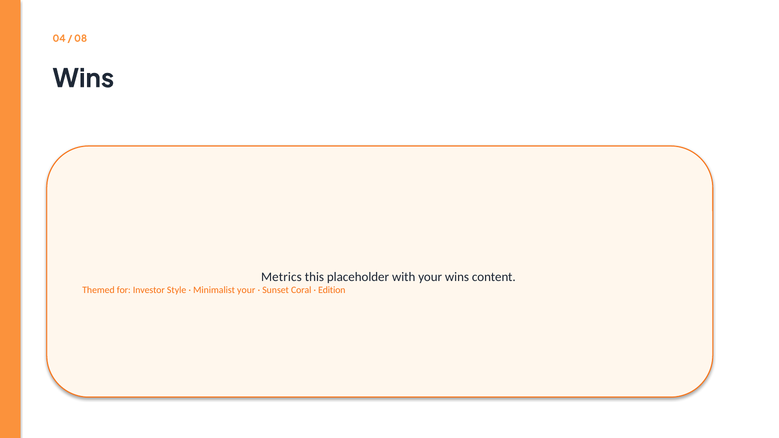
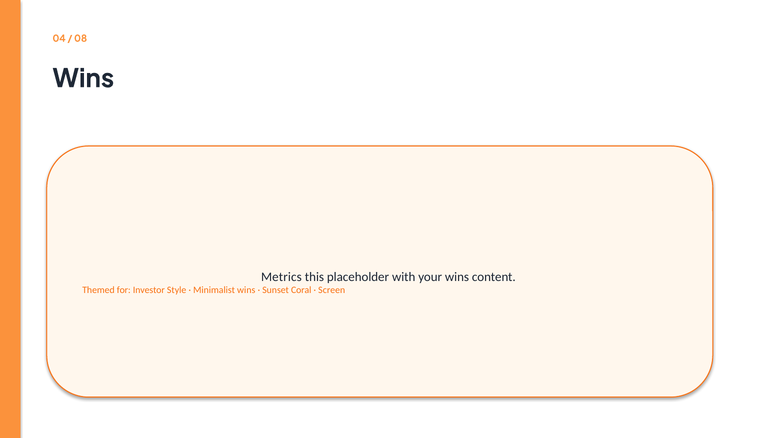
Minimalist your: your -> wins
Edition: Edition -> Screen
